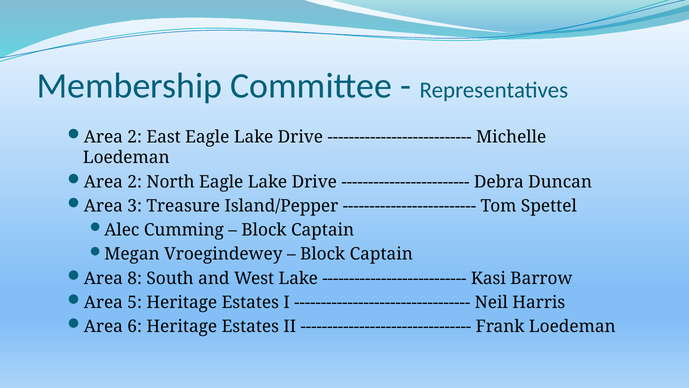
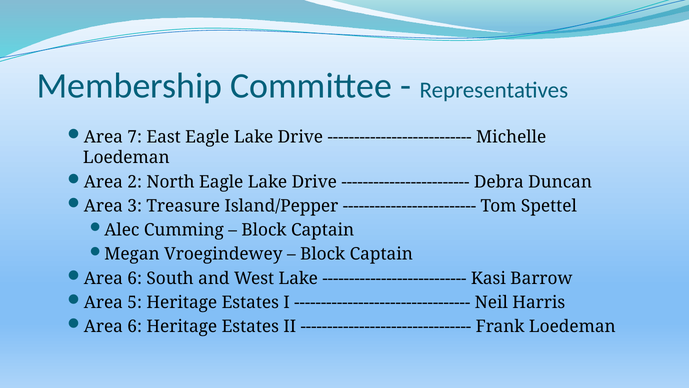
2 at (135, 137): 2 -> 7
8 at (135, 278): 8 -> 6
